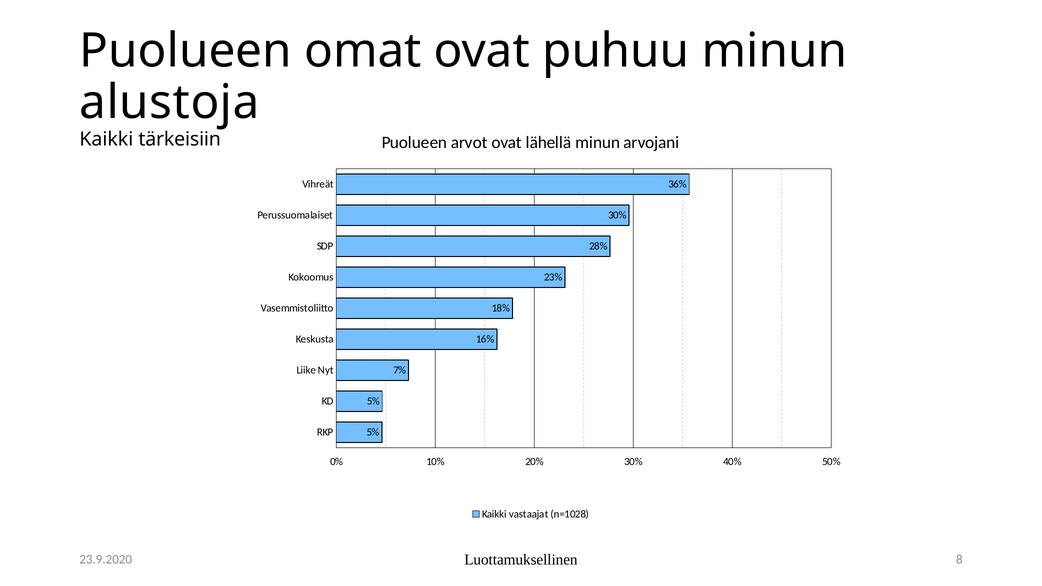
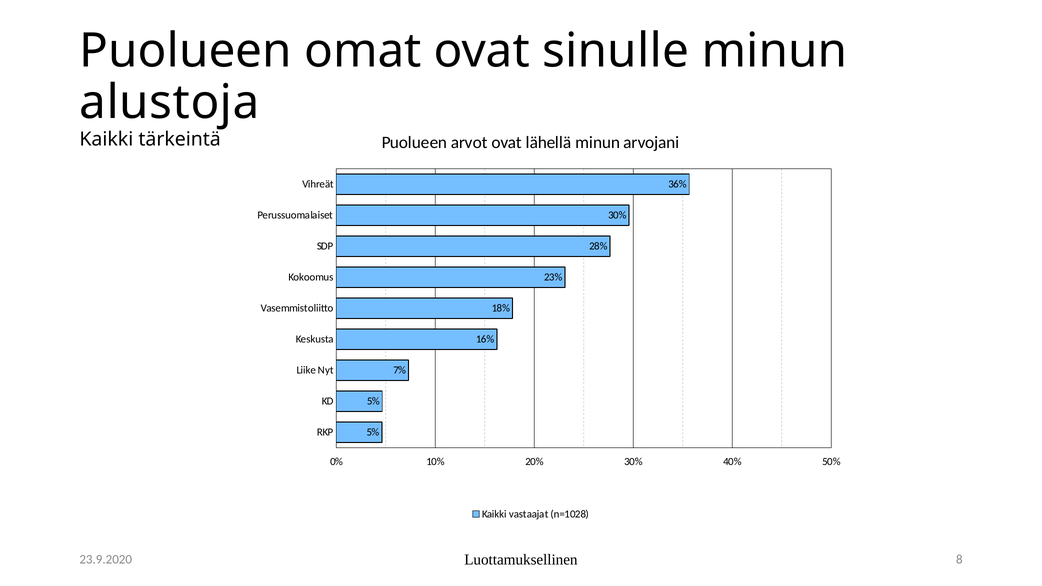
puhuu: puhuu -> sinulle
tärkeisiin: tärkeisiin -> tärkeintä
